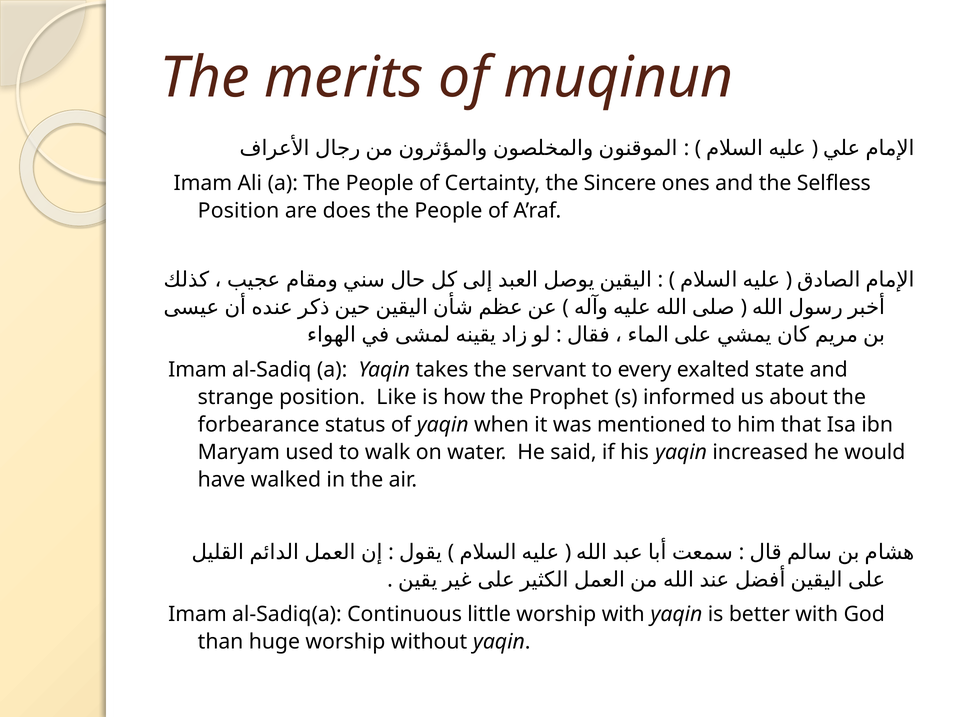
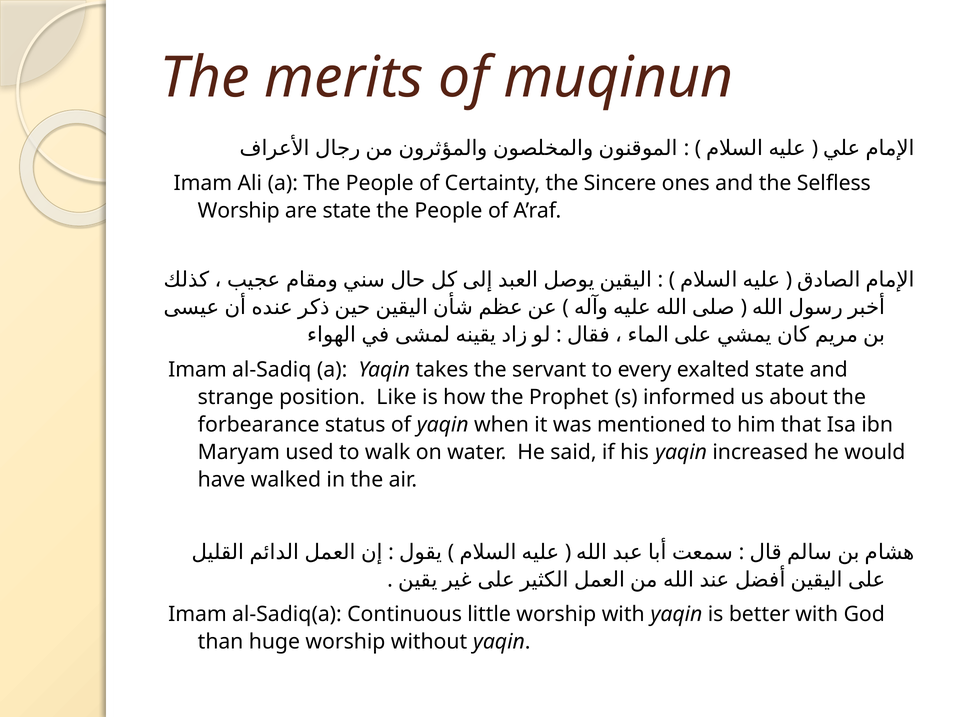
Position at (239, 211): Position -> Worship
are does: does -> state
